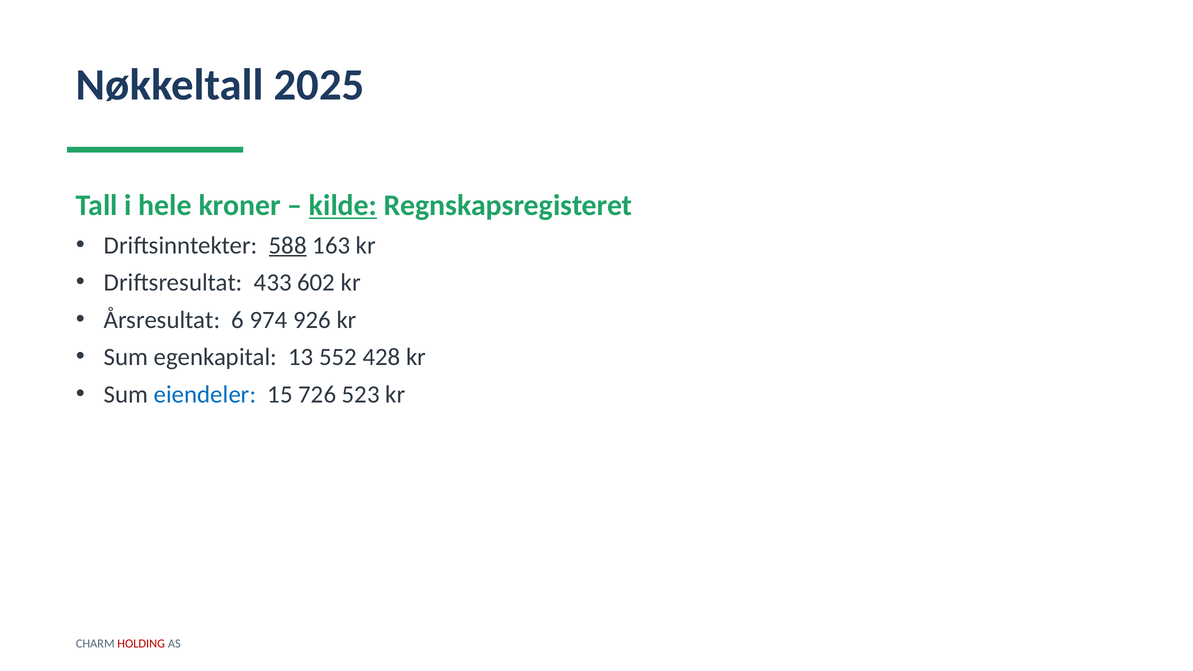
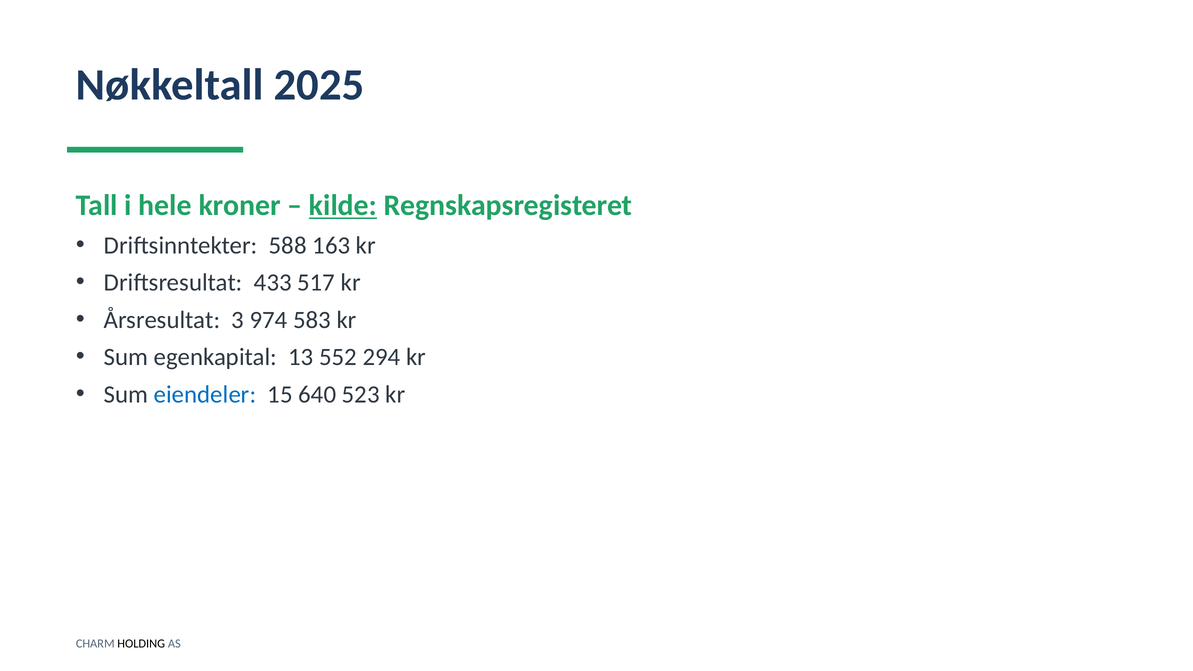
588 underline: present -> none
602: 602 -> 517
6: 6 -> 3
926: 926 -> 583
428: 428 -> 294
726: 726 -> 640
HOLDING colour: red -> black
